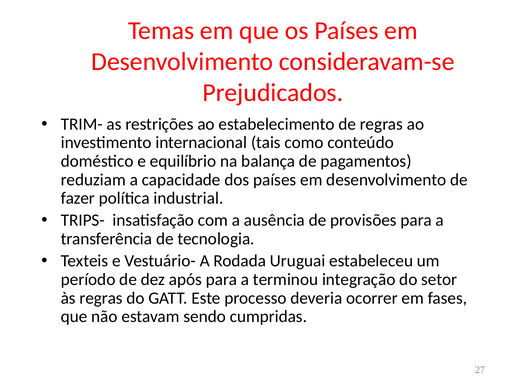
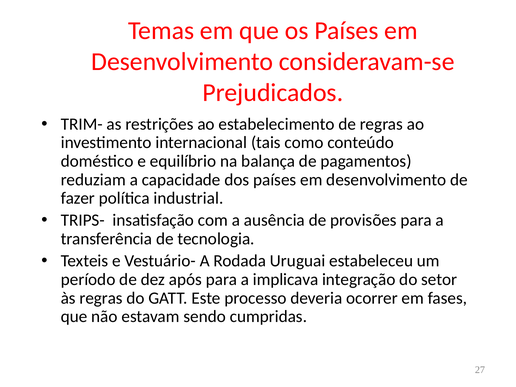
terminou: terminou -> implicava
